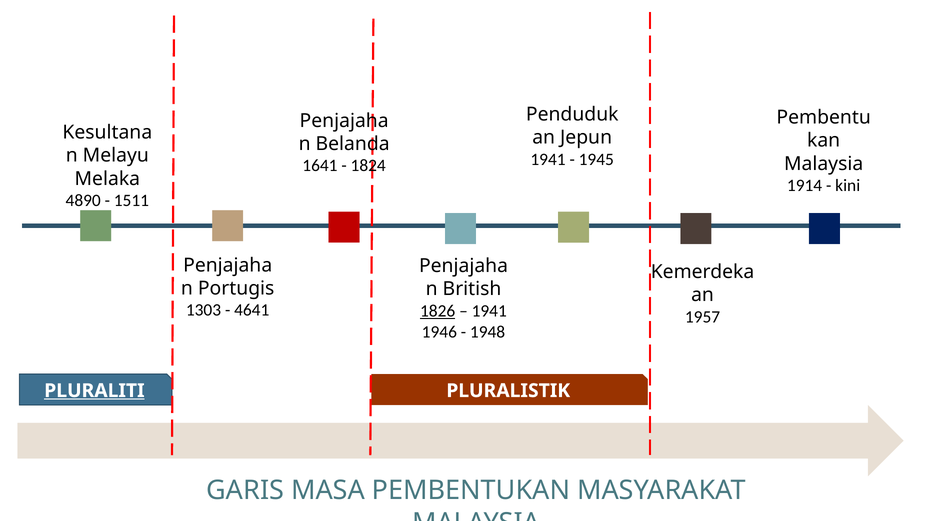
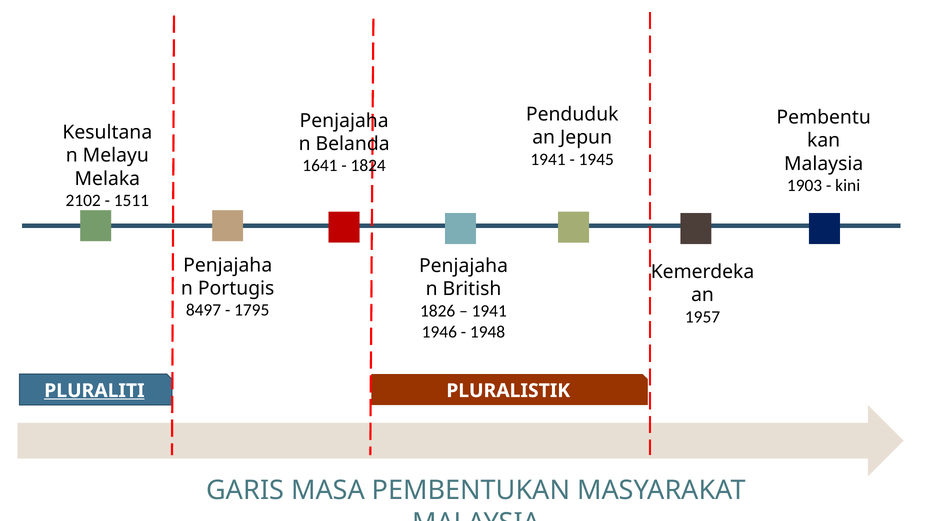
1914: 1914 -> 1903
4890: 4890 -> 2102
1303: 1303 -> 8497
4641: 4641 -> 1795
1826 underline: present -> none
